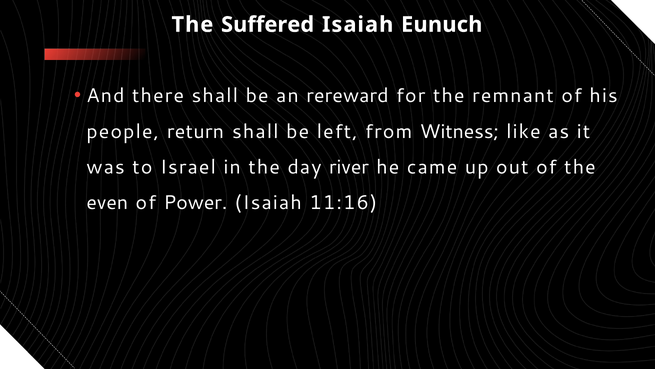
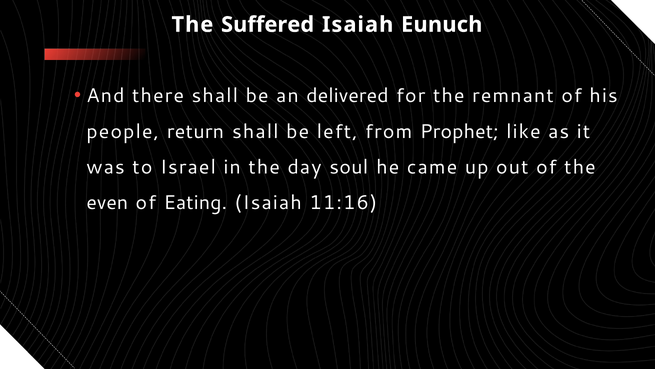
rereward: rereward -> delivered
Witness: Witness -> Prophet
river: river -> soul
Power: Power -> Eating
